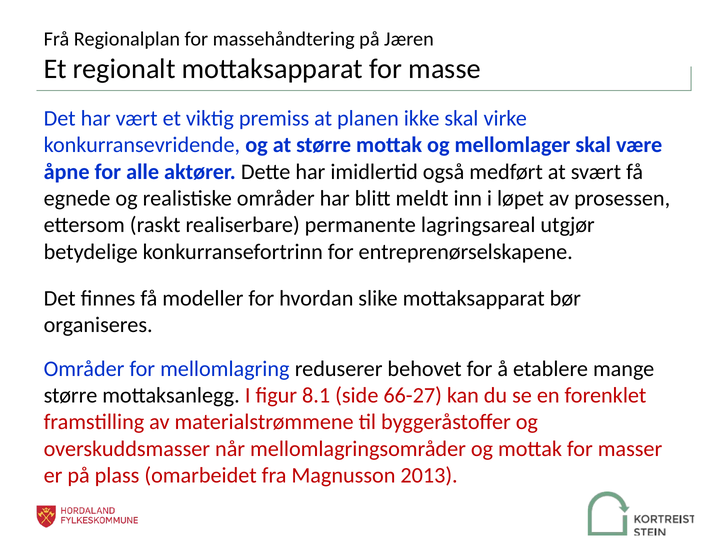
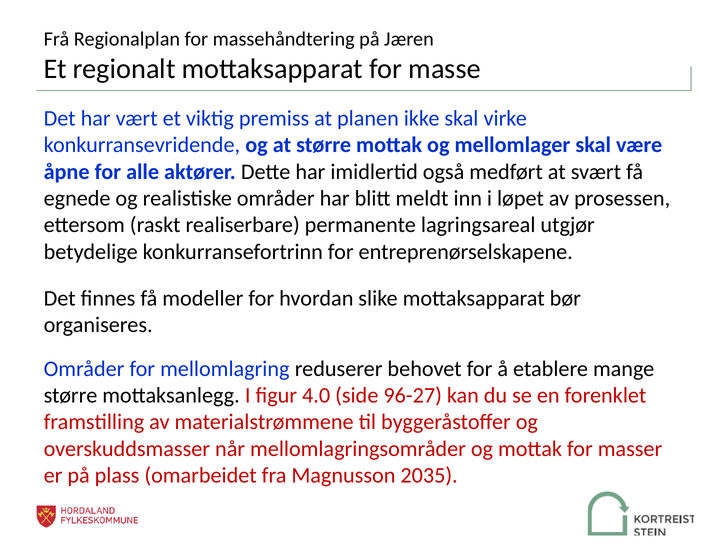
8.1: 8.1 -> 4.0
66-27: 66-27 -> 96-27
2013: 2013 -> 2035
